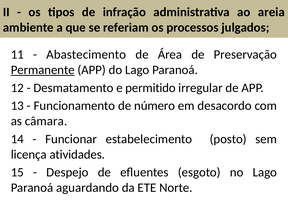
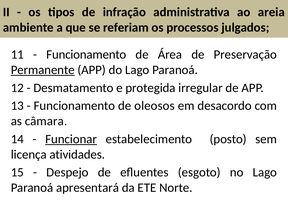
Abastecimento at (86, 55): Abastecimento -> Funcionamento
permitido: permitido -> protegida
número: número -> oleosos
Funcionar underline: none -> present
aguardando: aguardando -> apresentará
